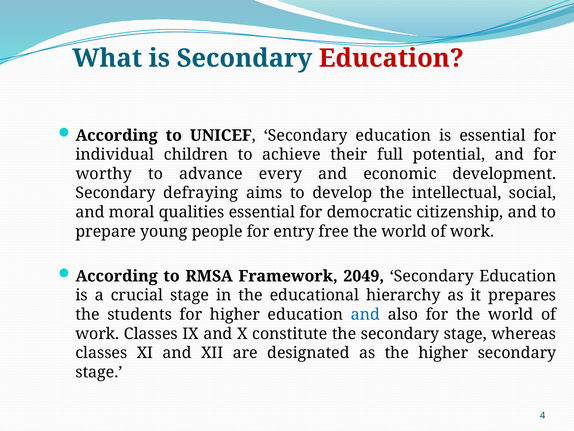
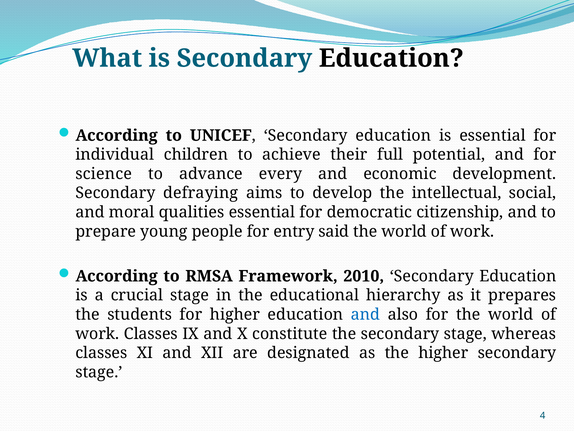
Education at (391, 58) colour: red -> black
worthy: worthy -> science
free: free -> said
2049: 2049 -> 2010
